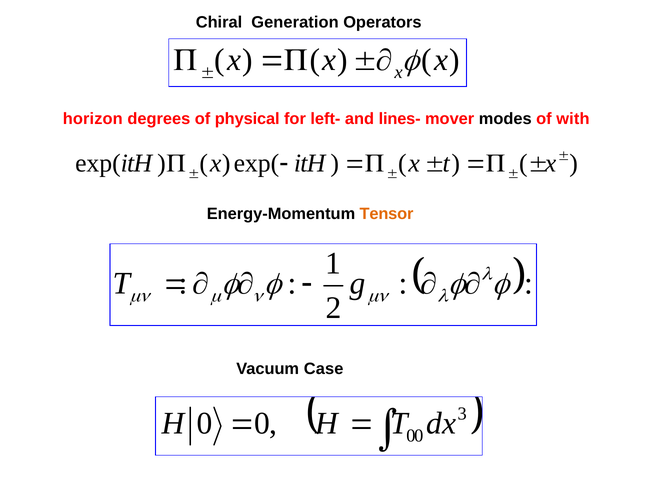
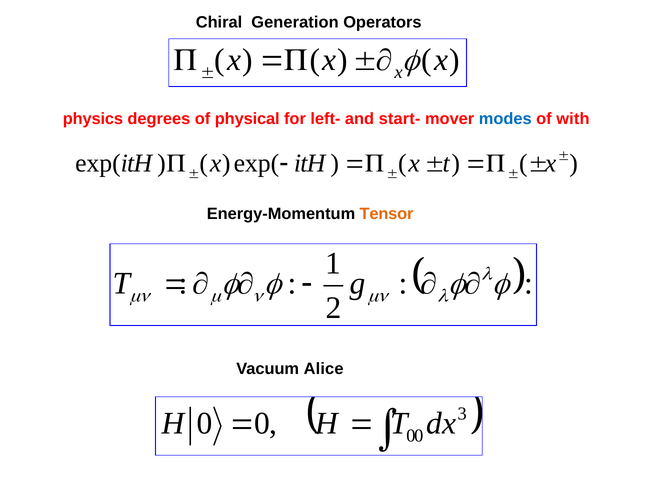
horizon: horizon -> physics
lines-: lines- -> start-
modes colour: black -> blue
Case: Case -> Alice
